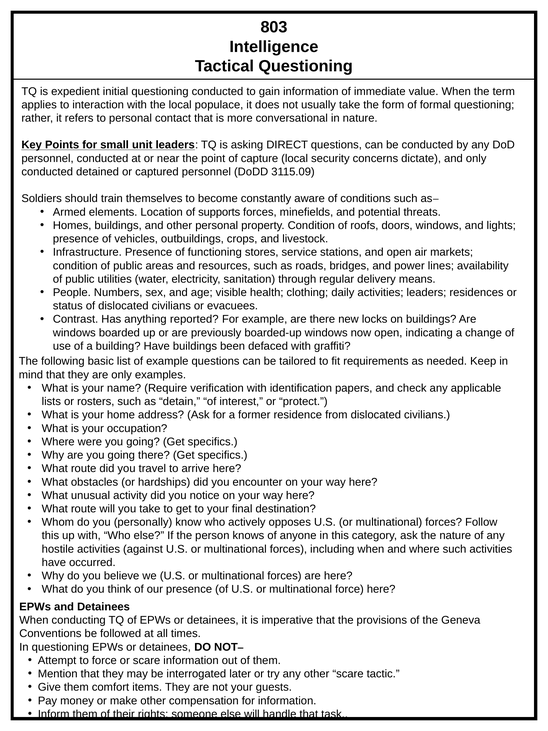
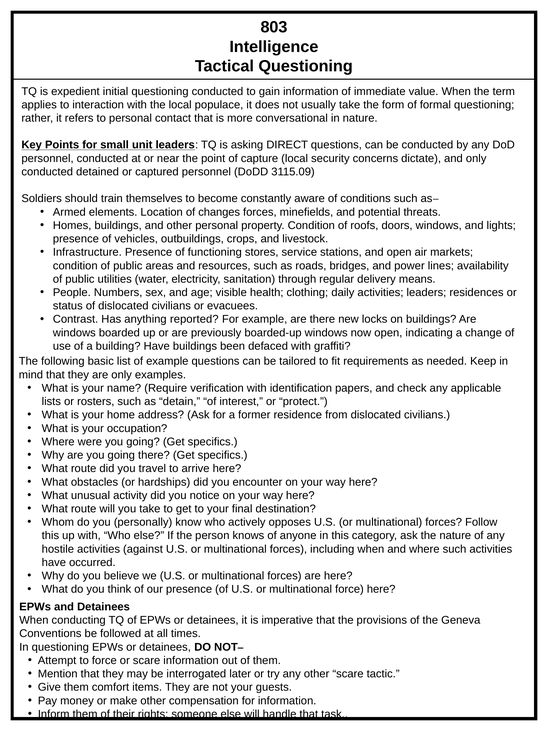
supports: supports -> changes
